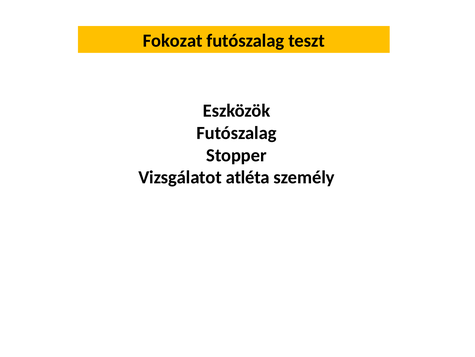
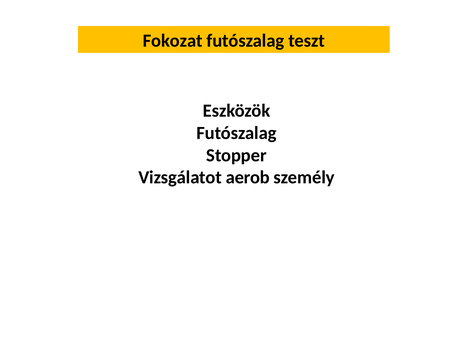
atléta: atléta -> aerob
